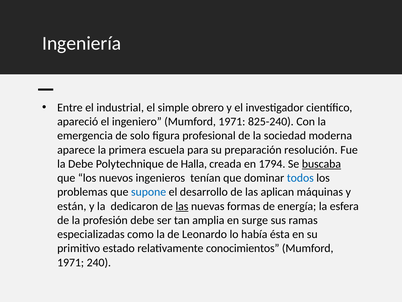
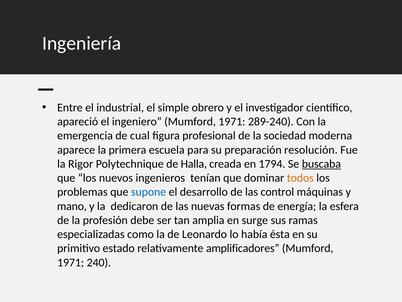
825-240: 825-240 -> 289-240
solo: solo -> cual
la Debe: Debe -> Rigor
todos colour: blue -> orange
aplican: aplican -> control
están: están -> mano
las at (182, 206) underline: present -> none
conocimientos: conocimientos -> amplificadores
